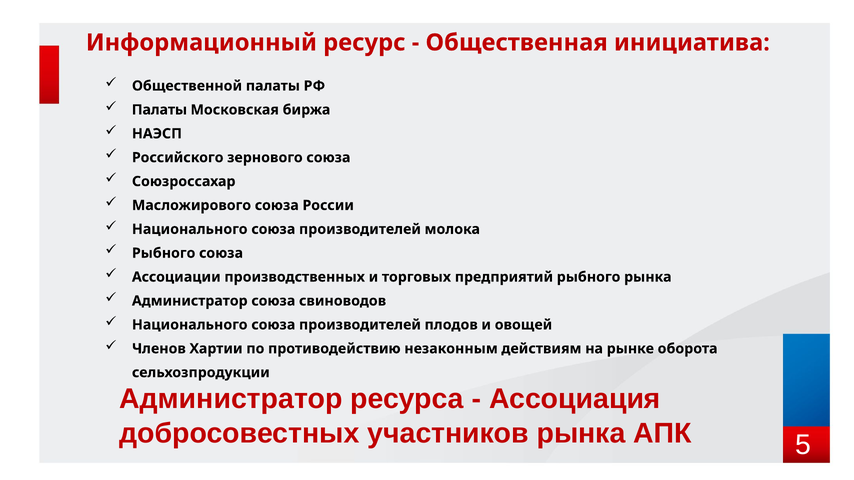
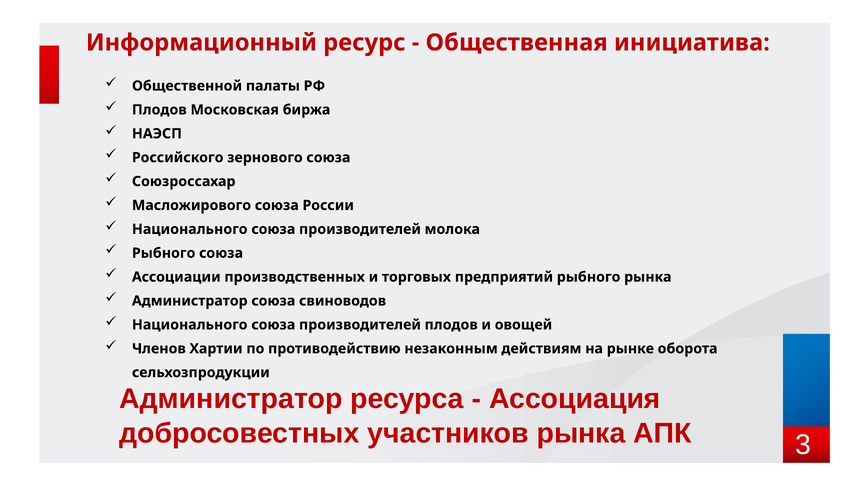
Палаты at (159, 110): Палаты -> Плодов
5: 5 -> 3
